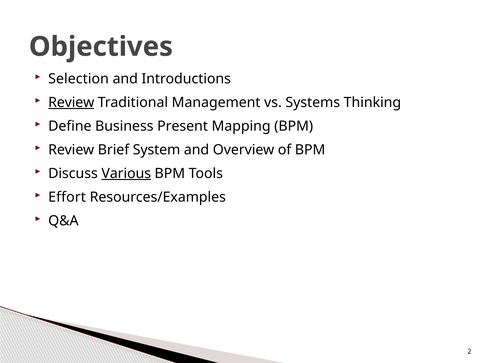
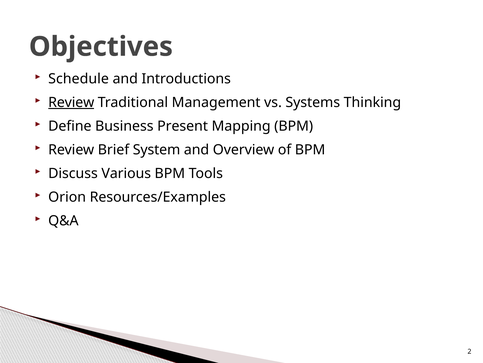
Selection: Selection -> Schedule
Various underline: present -> none
Effort: Effort -> Orion
